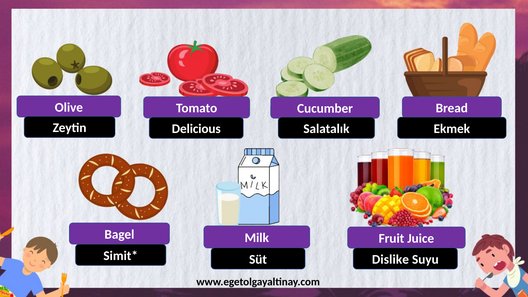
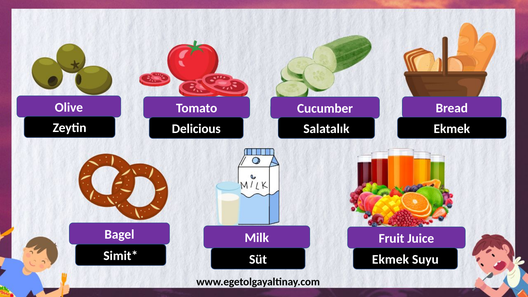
Dislike at (390, 259): Dislike -> Ekmek
